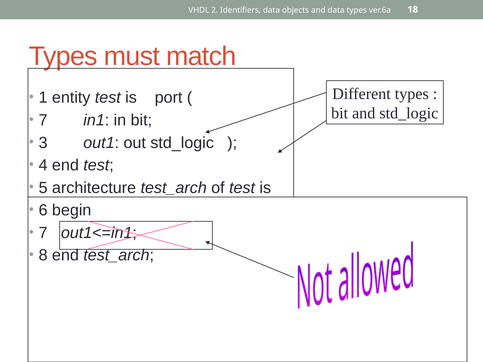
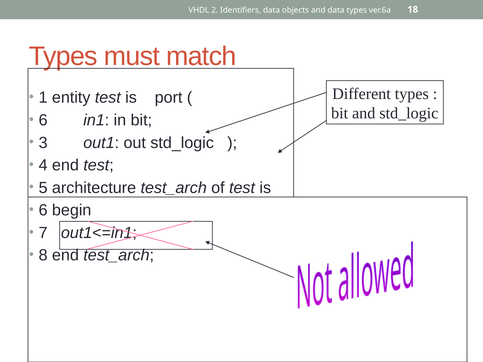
7 at (43, 120): 7 -> 6
